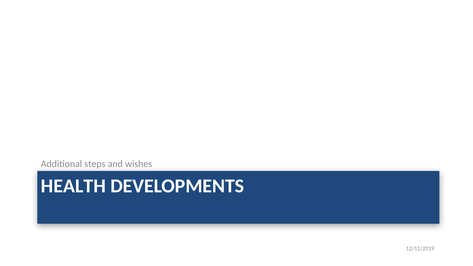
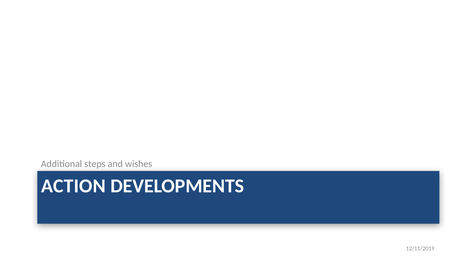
HEALTH: HEALTH -> ACTION
